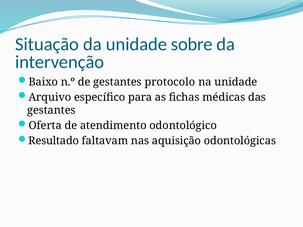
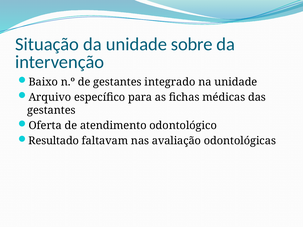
protocolo: protocolo -> integrado
aquisição: aquisição -> avaliação
